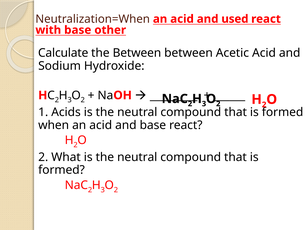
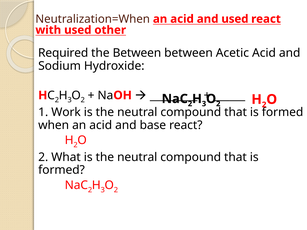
with base: base -> used
Calculate: Calculate -> Required
Acids: Acids -> Work
